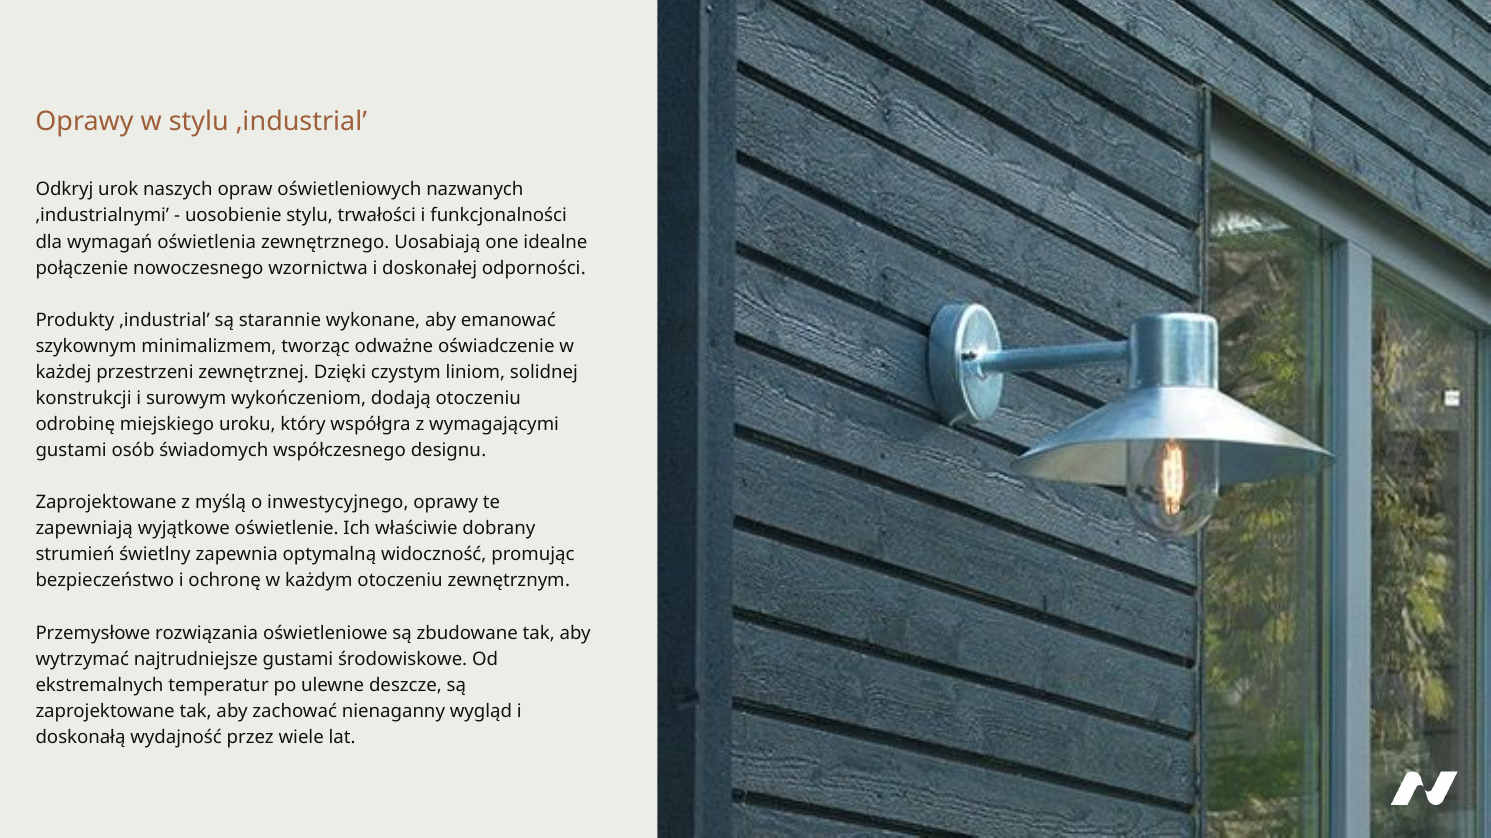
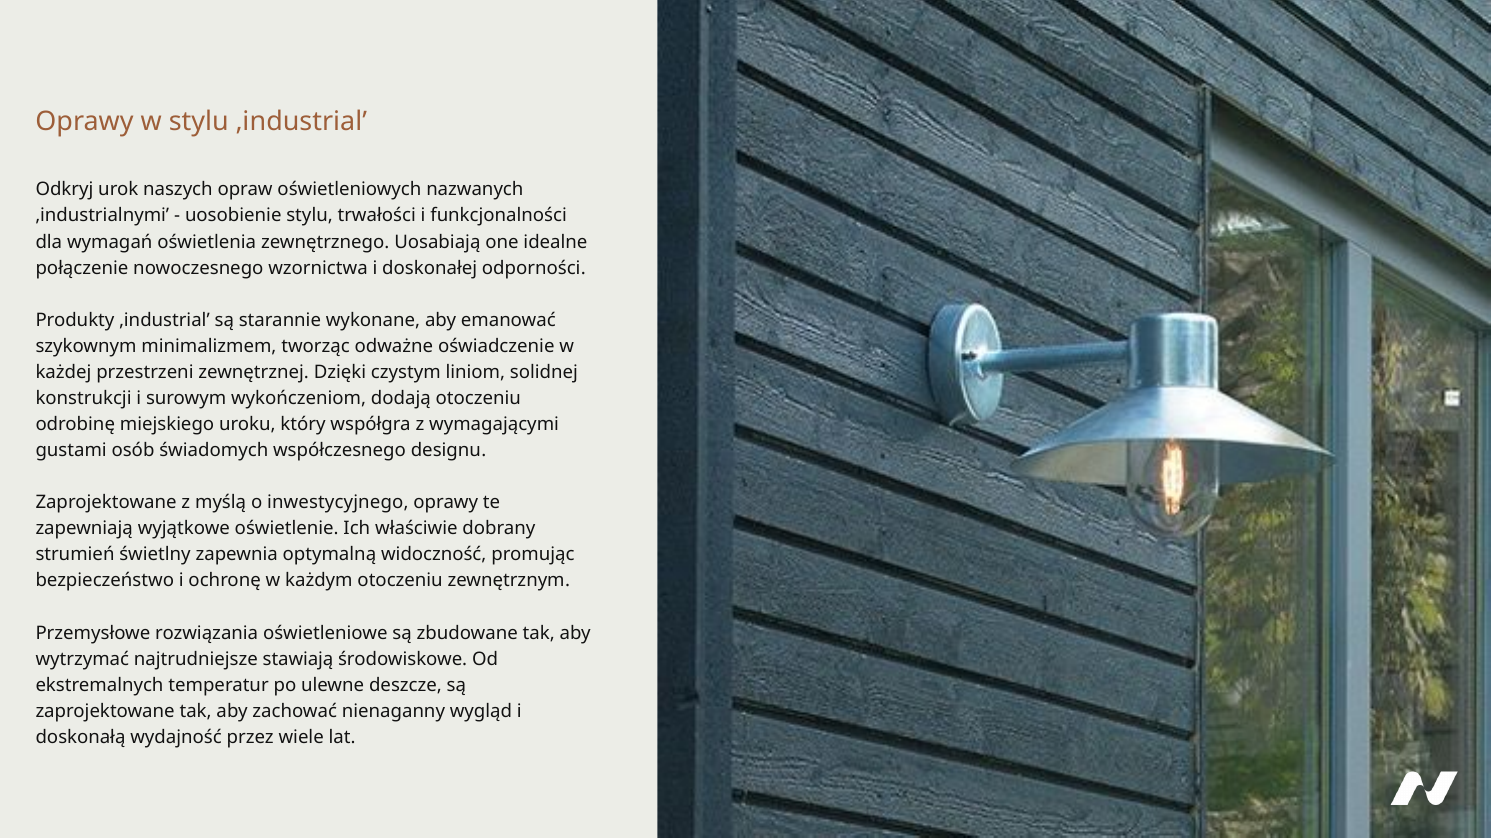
najtrudniejsze gustami: gustami -> stawiają
